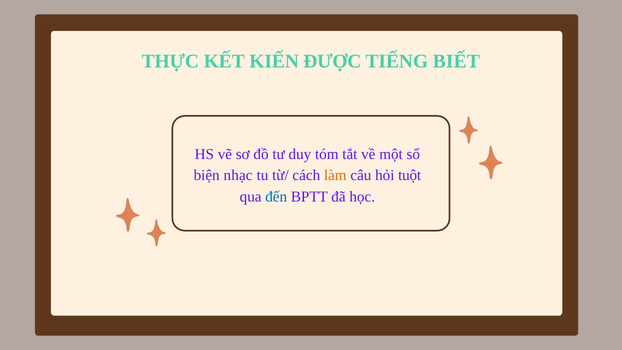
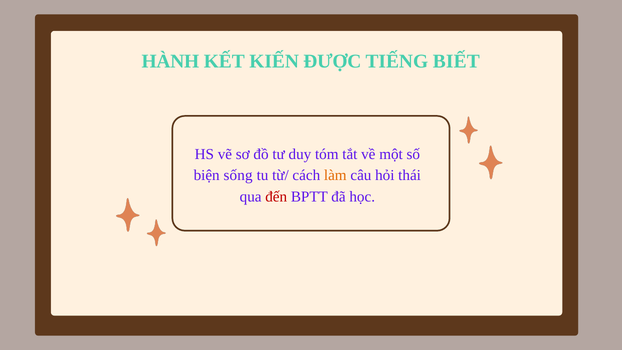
THỰC: THỰC -> HÀNH
nhạc: nhạc -> sống
tuột: tuột -> thái
đến colour: blue -> red
